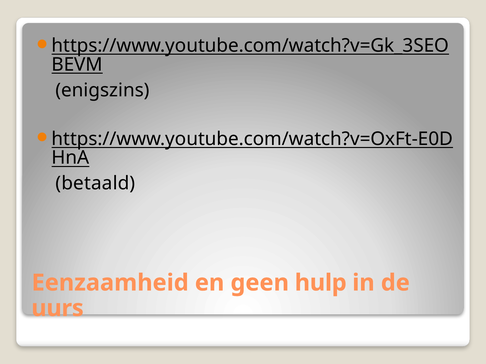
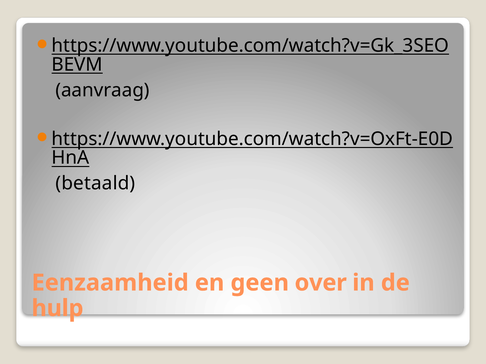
enigszins: enigszins -> aanvraag
hulp: hulp -> over
uurs: uurs -> hulp
